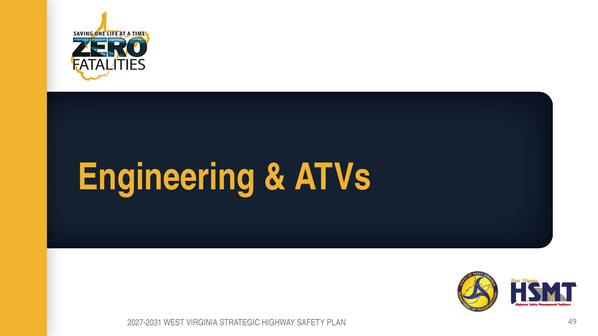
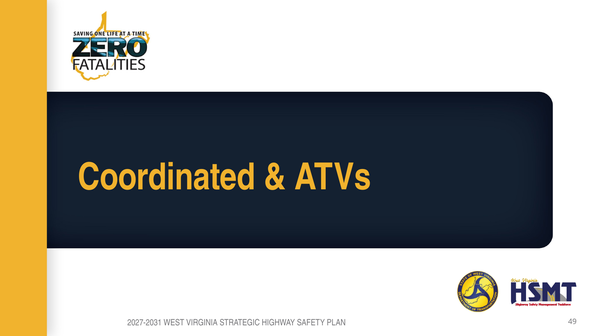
Engineering: Engineering -> Coordinated
